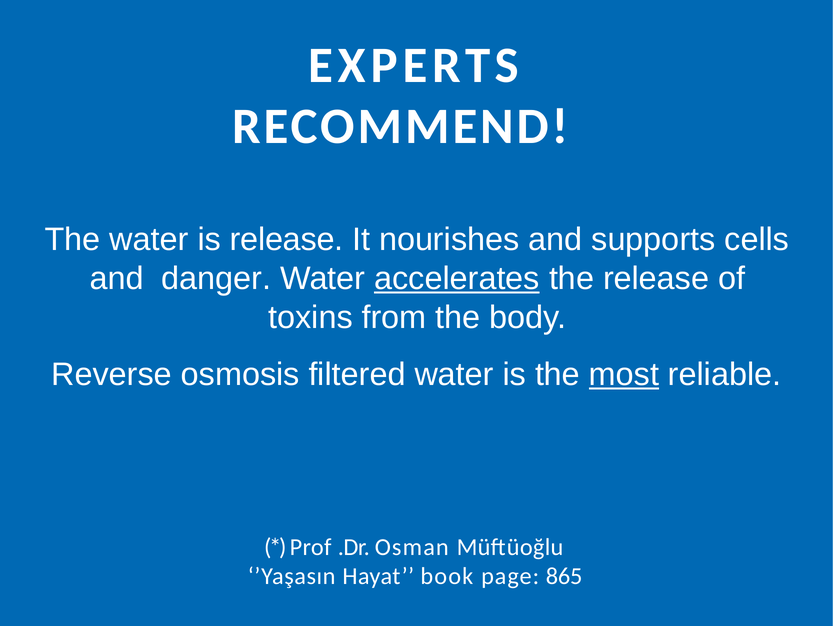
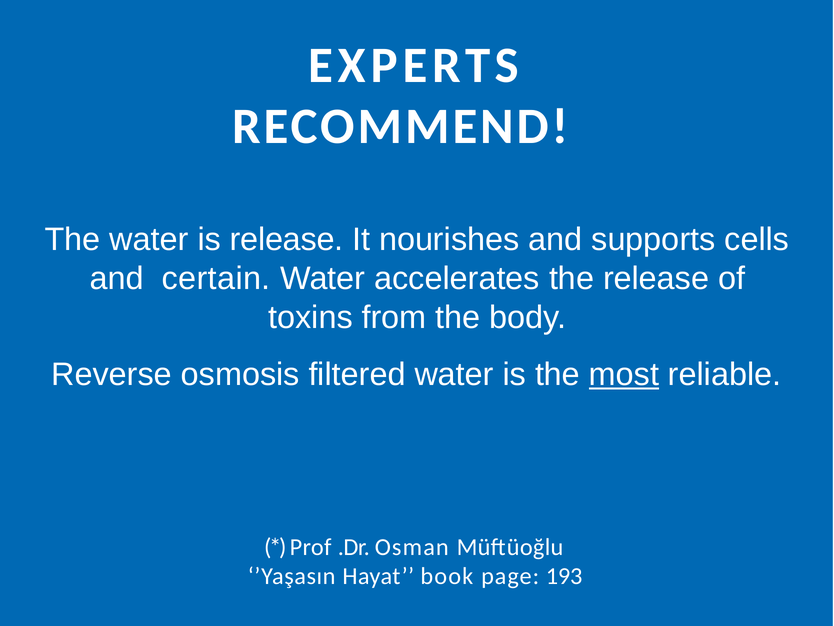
danger: danger -> certain
accelerates underline: present -> none
865: 865 -> 193
